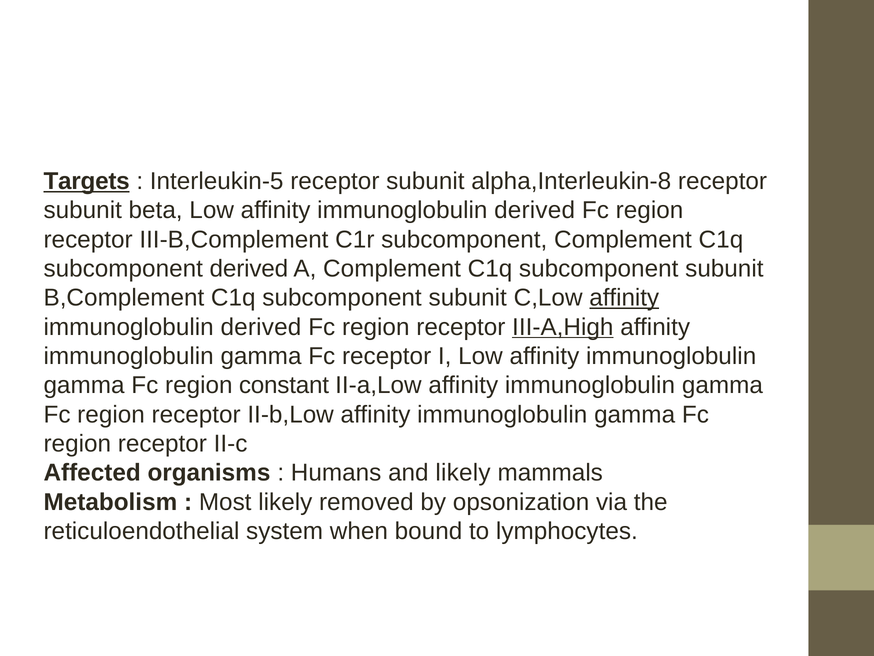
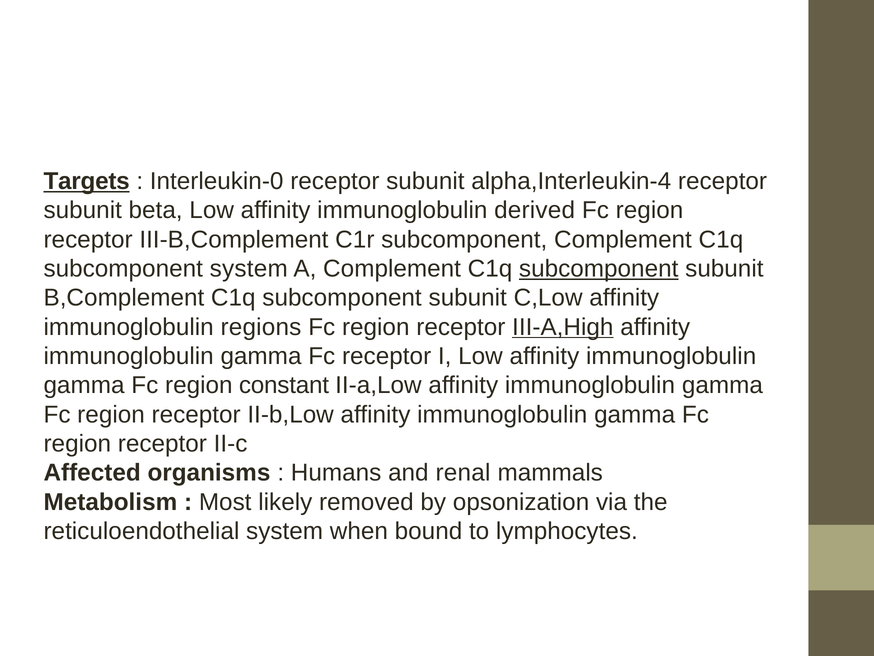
Interleukin-5: Interleukin-5 -> Interleukin-0
alpha,Interleukin-8: alpha,Interleukin-8 -> alpha,Interleukin-4
subcomponent derived: derived -> system
subcomponent at (599, 268) underline: none -> present
affinity at (624, 298) underline: present -> none
derived at (261, 327): derived -> regions
and likely: likely -> renal
